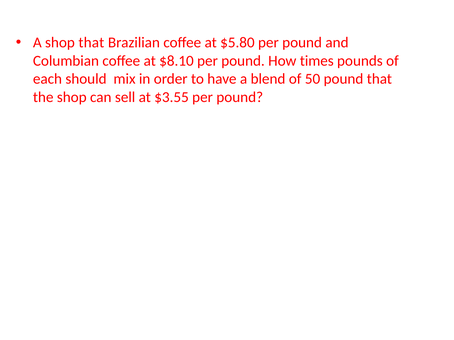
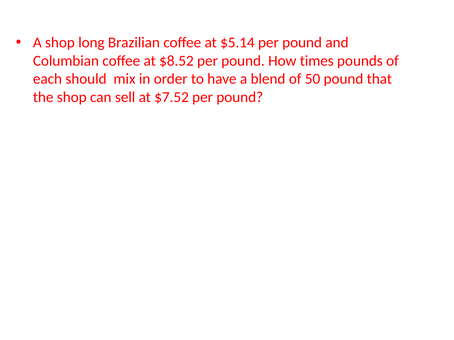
shop that: that -> long
$5.80: $5.80 -> $5.14
$8.10: $8.10 -> $8.52
$3.55: $3.55 -> $7.52
